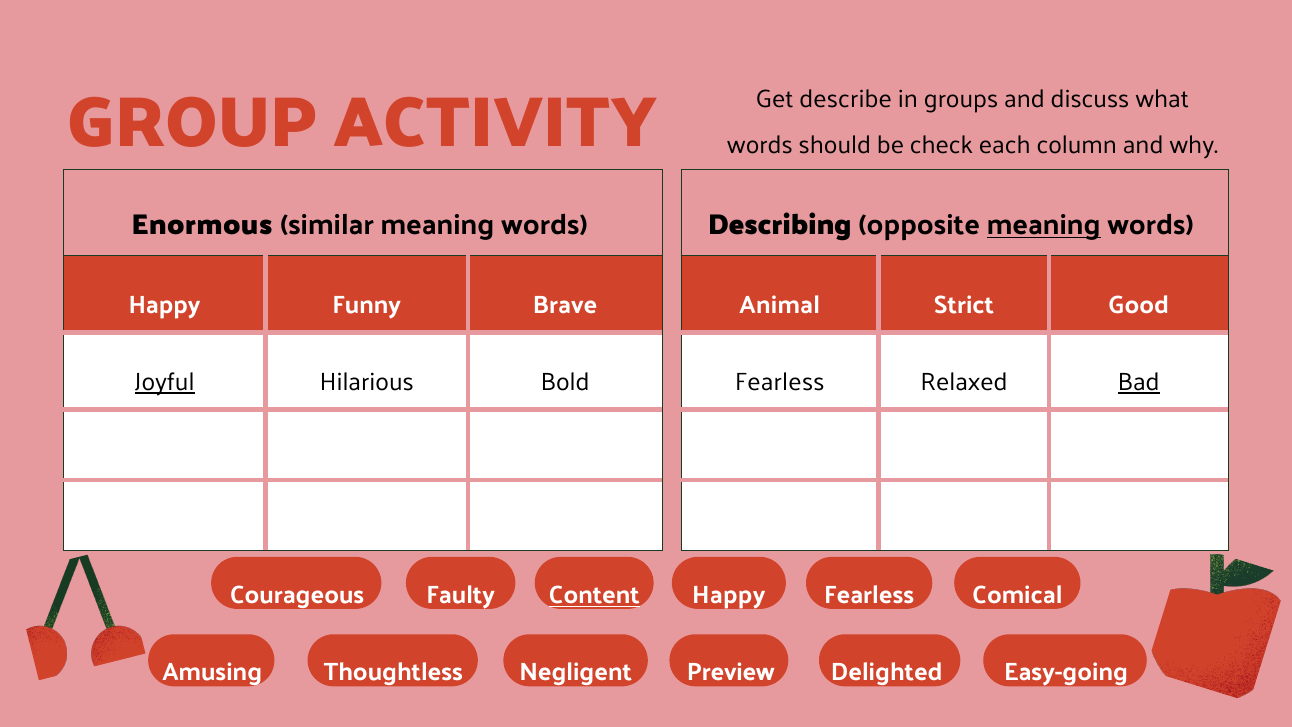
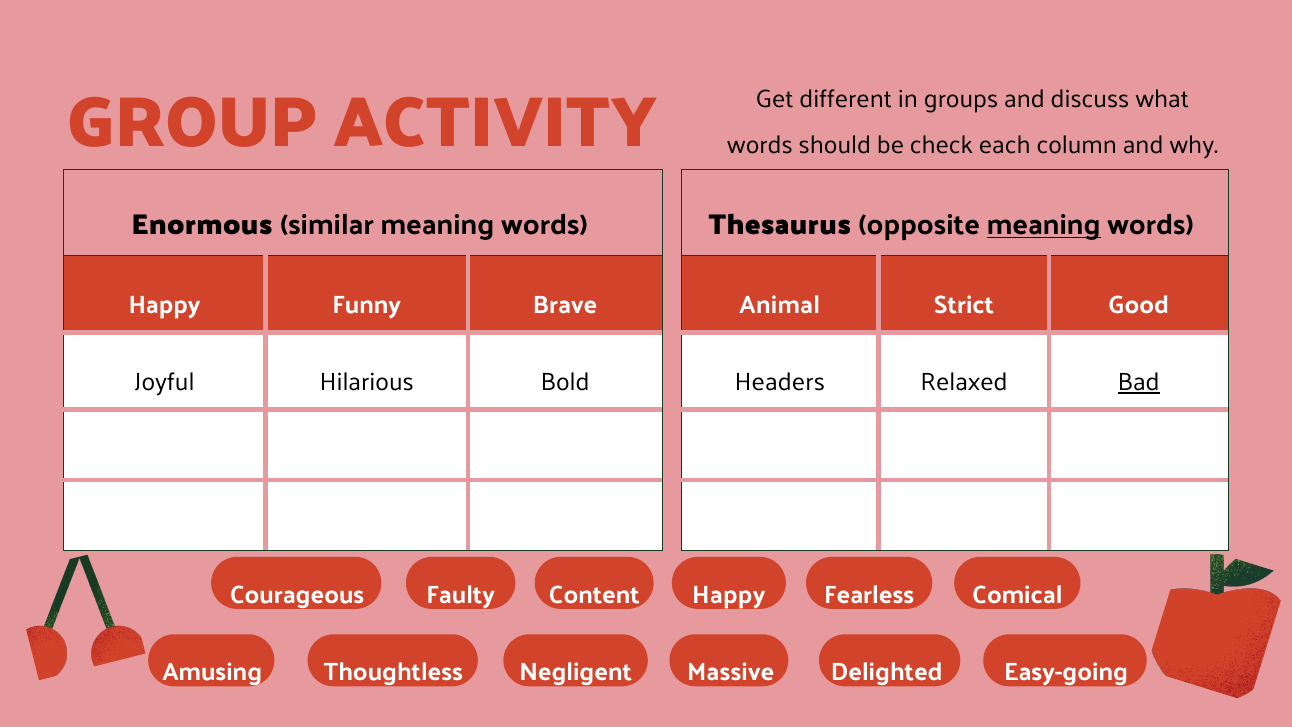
describe: describe -> different
Describing: Describing -> Thesaurus
Joyful underline: present -> none
Fearless at (780, 382): Fearless -> Headers
Content underline: present -> none
Preview: Preview -> Massive
